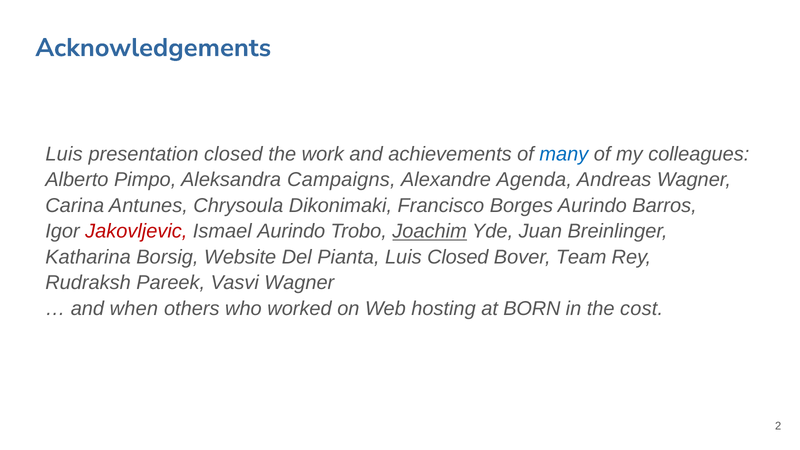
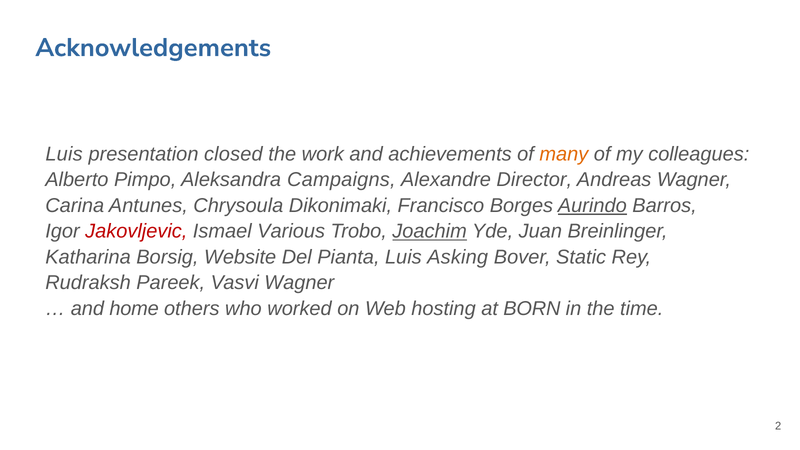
many colour: blue -> orange
Agenda: Agenda -> Director
Aurindo at (592, 206) underline: none -> present
Ismael Aurindo: Aurindo -> Various
Luis Closed: Closed -> Asking
Team: Team -> Static
when: when -> home
cost: cost -> time
